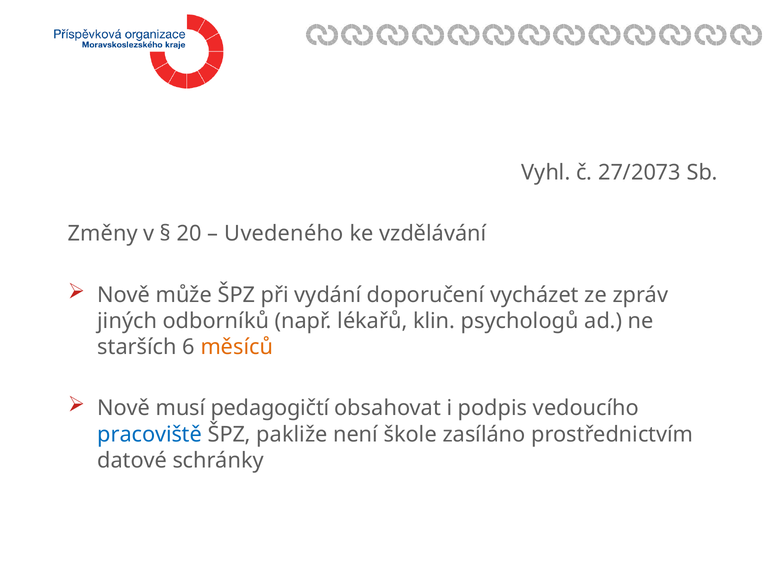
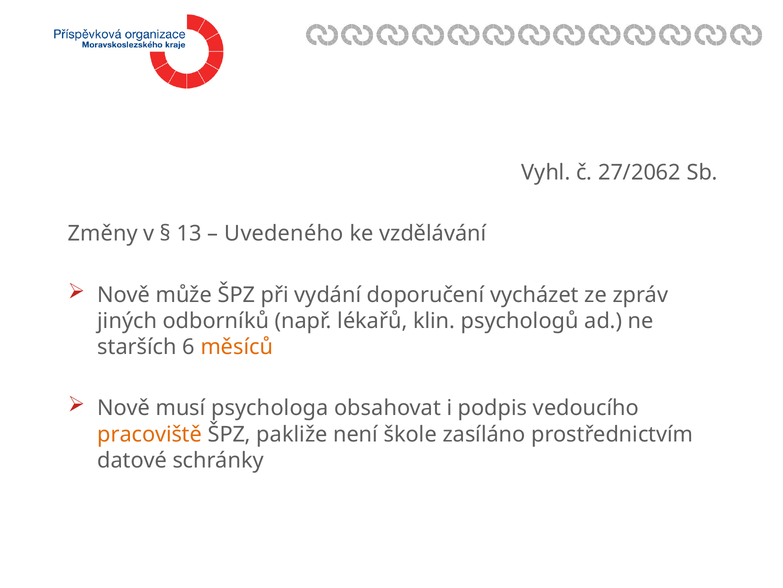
27/2073: 27/2073 -> 27/2062
20: 20 -> 13
pedagogičtí: pedagogičtí -> psychologa
pracoviště colour: blue -> orange
